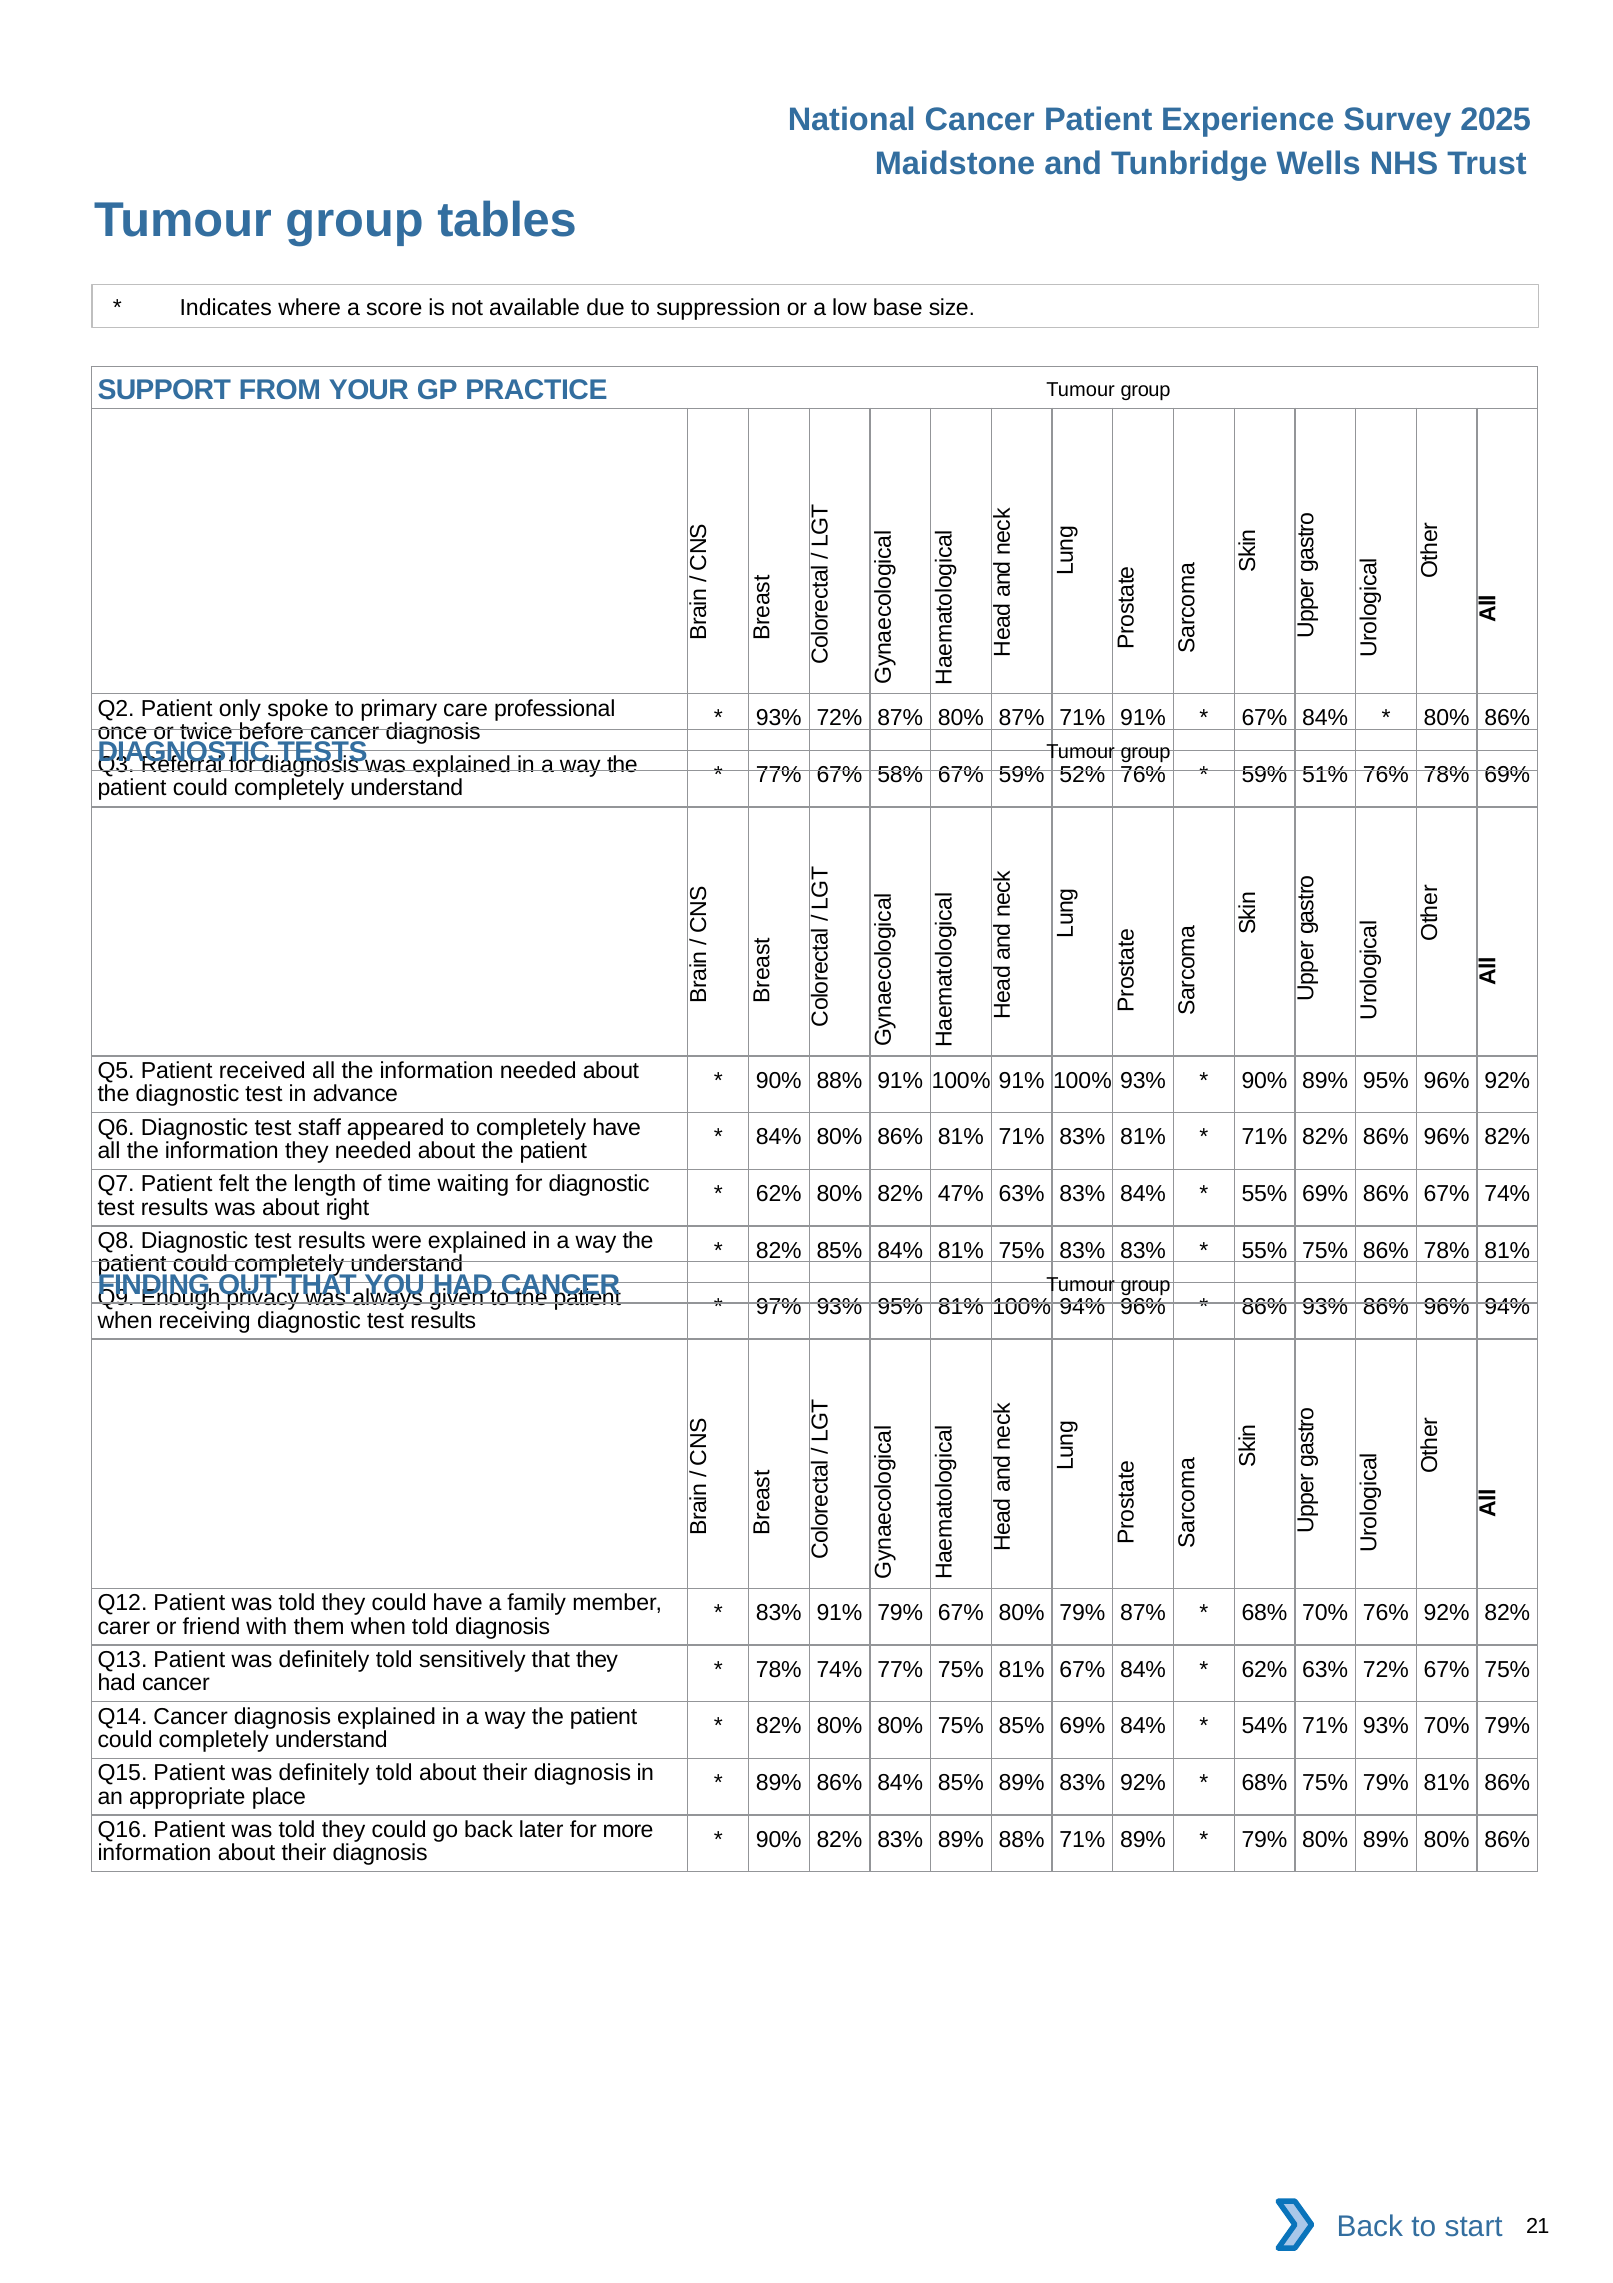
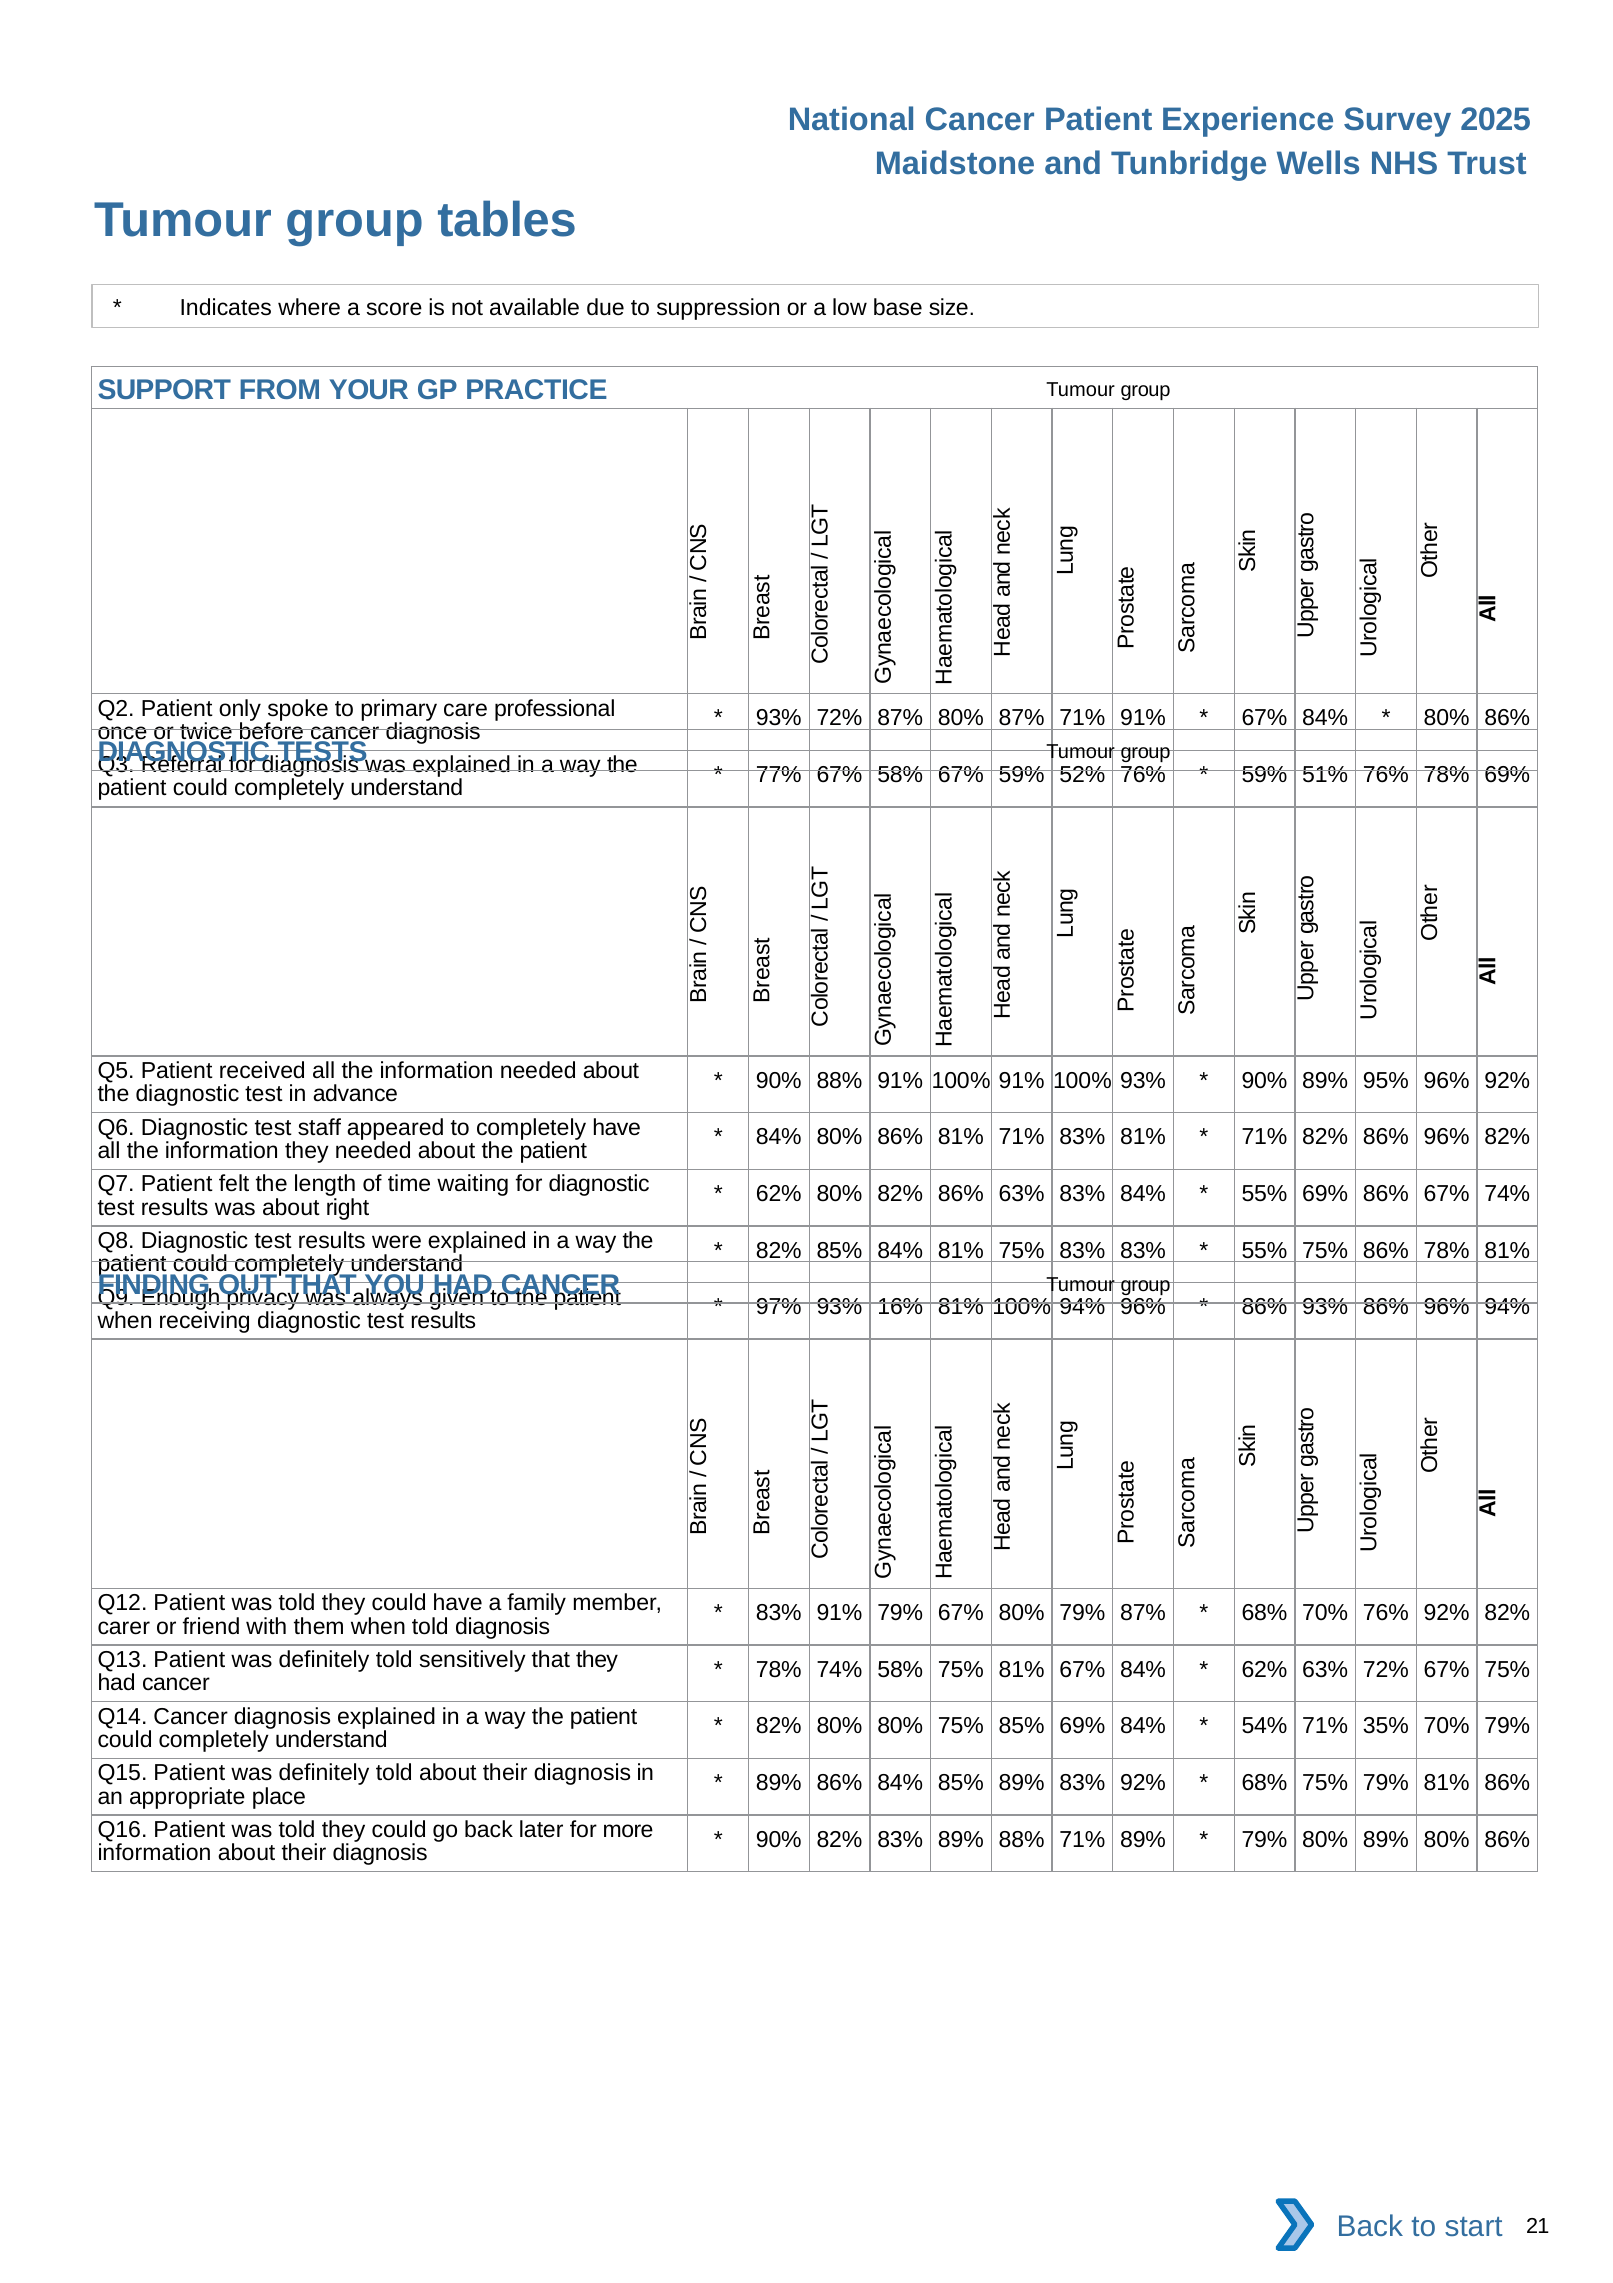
80% 82% 47%: 47% -> 86%
93% 95%: 95% -> 16%
74% 77%: 77% -> 58%
71% 93%: 93% -> 35%
